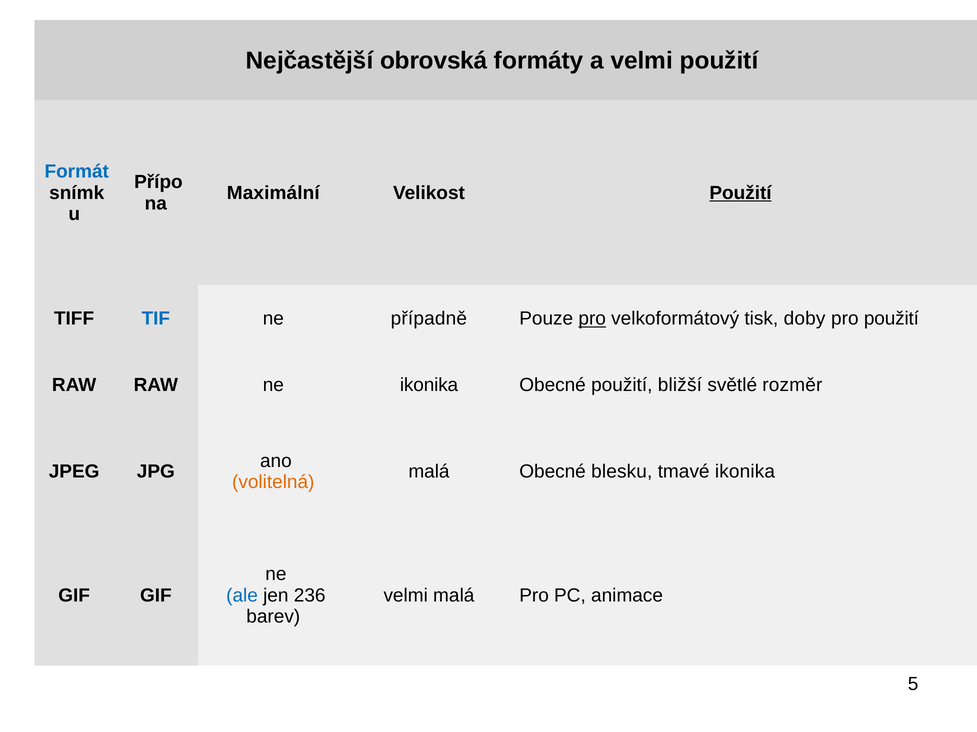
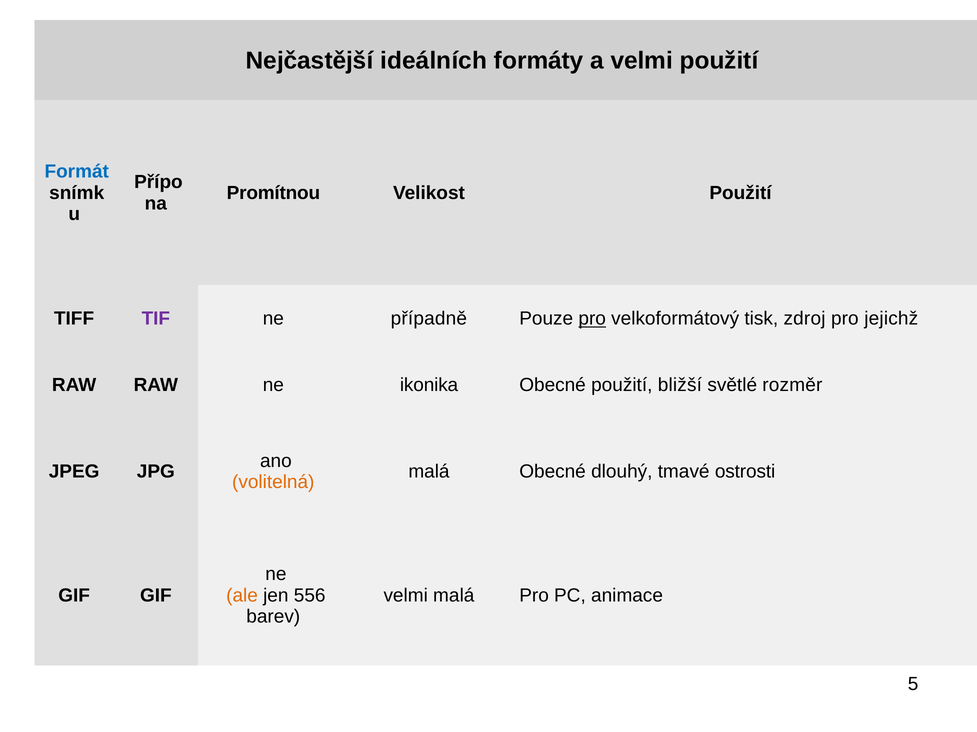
obrovská: obrovská -> ideálních
Maximální: Maximální -> Promítnou
Použití at (741, 193) underline: present -> none
TIF colour: blue -> purple
doby: doby -> zdroj
pro použití: použití -> jejichž
blesku: blesku -> dlouhý
tmavé ikonika: ikonika -> ostrosti
ale colour: blue -> orange
236: 236 -> 556
